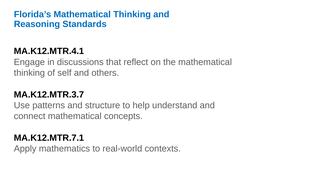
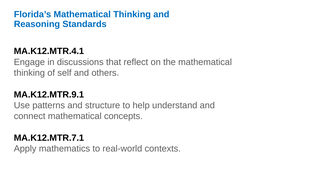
MA.K12.MTR.3.7: MA.K12.MTR.3.7 -> MA.K12.MTR.9.1
